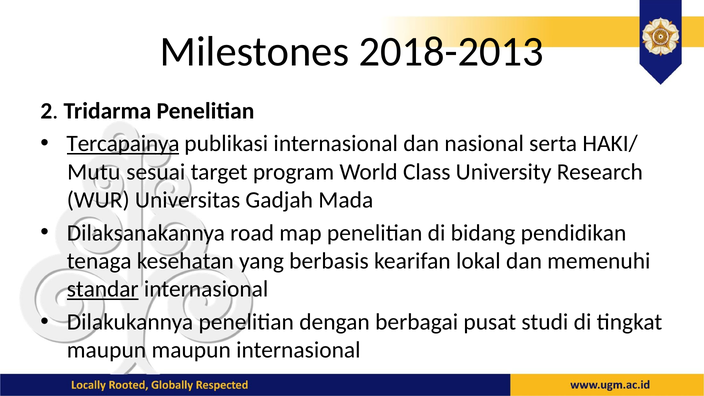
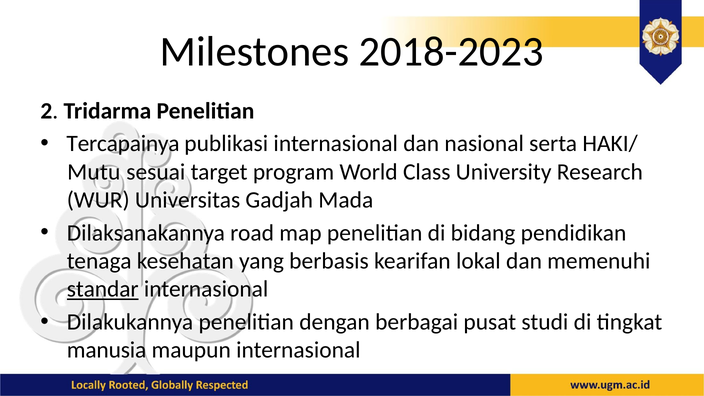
2018-2013: 2018-2013 -> 2018-2023
Tercapainya underline: present -> none
maupun at (106, 350): maupun -> manusia
